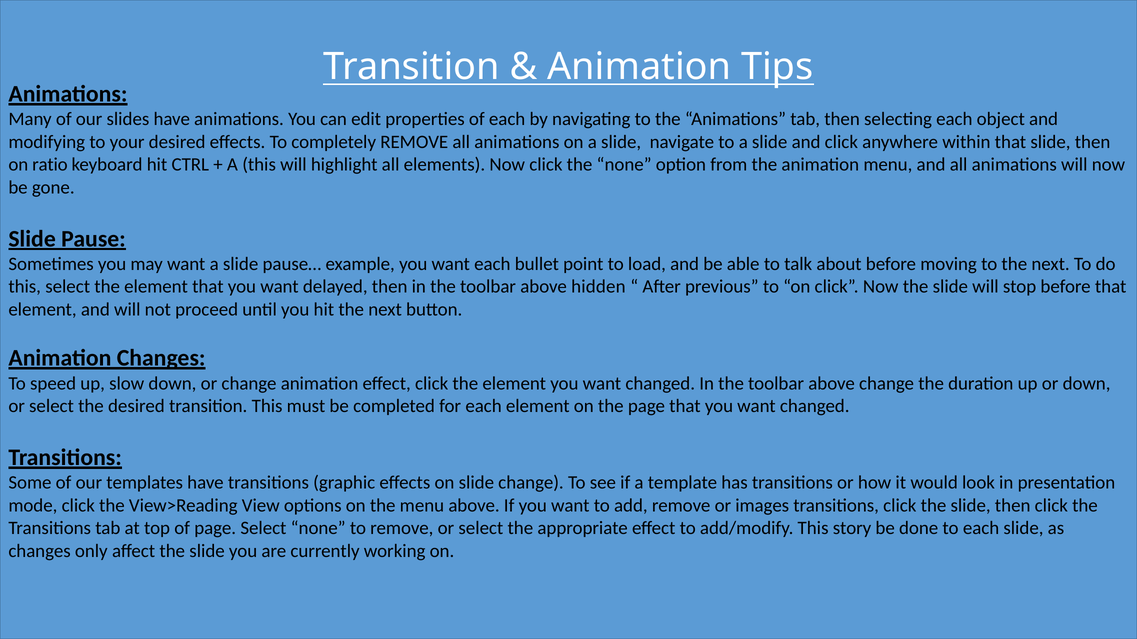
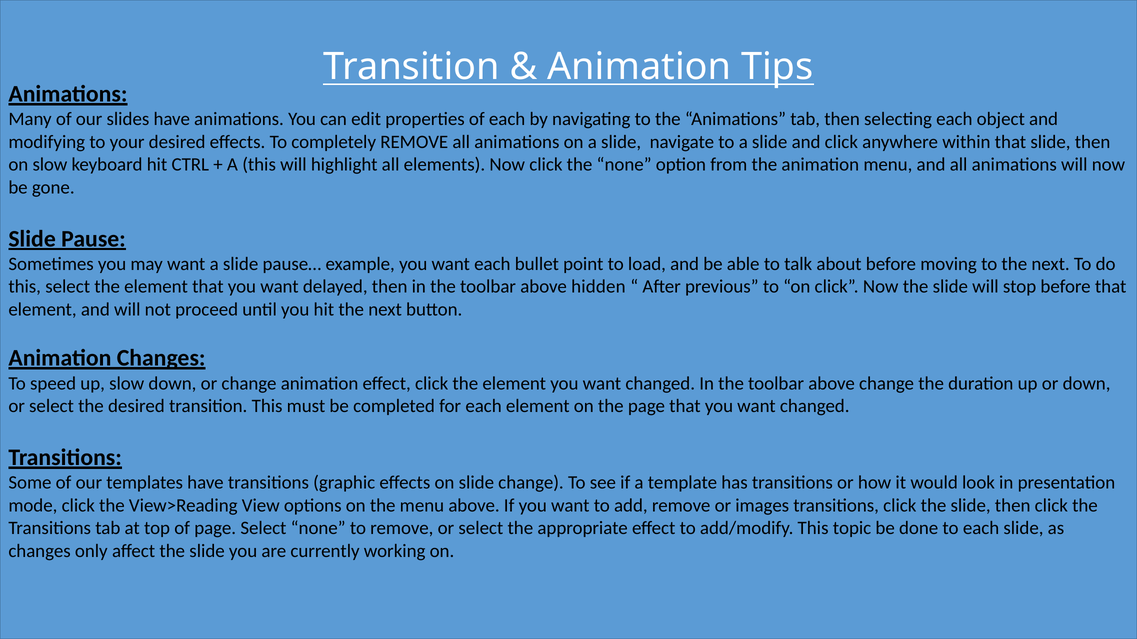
on ratio: ratio -> slow
story: story -> topic
